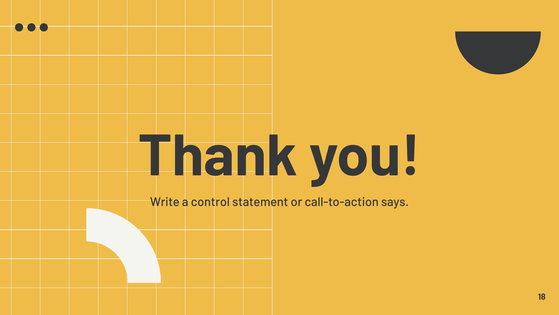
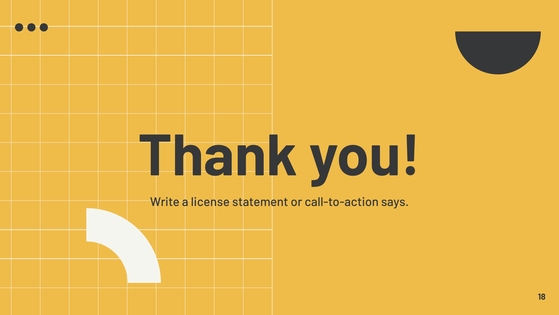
control: control -> license
